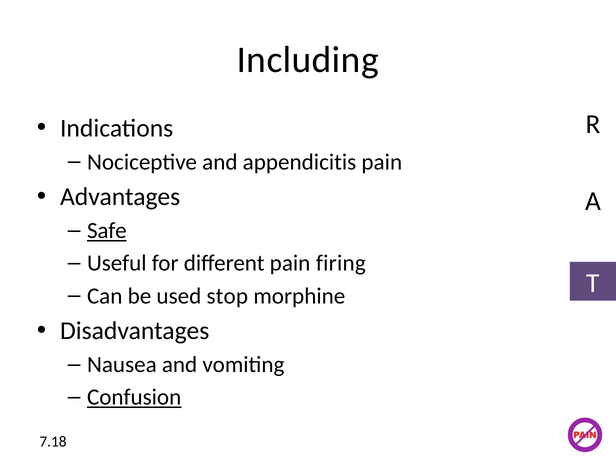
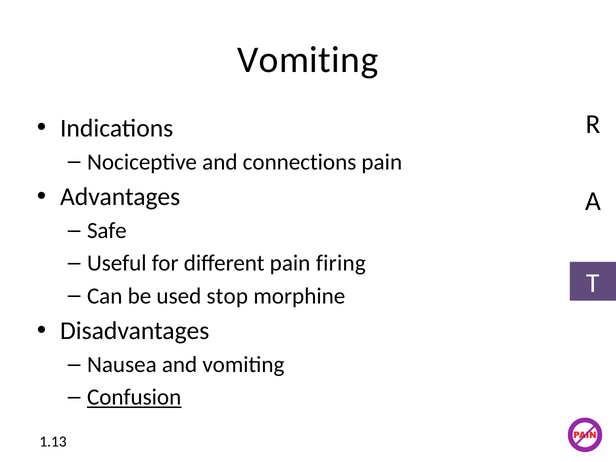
Including at (308, 60): Including -> Vomiting
appendicitis: appendicitis -> connections
Safe underline: present -> none
7.18: 7.18 -> 1.13
